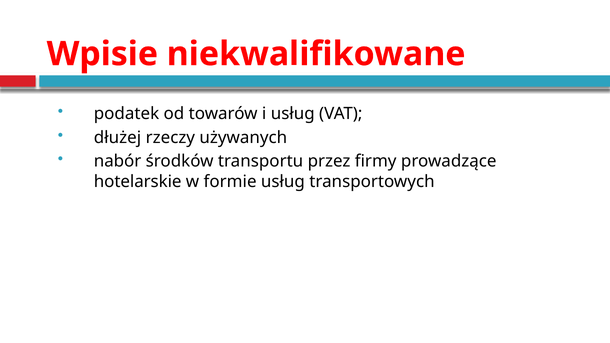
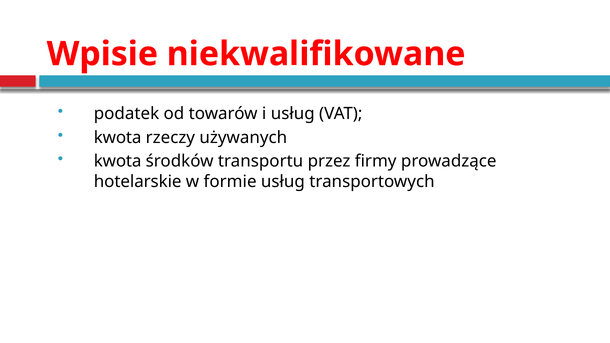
dłużej at (118, 138): dłużej -> kwota
nabór at (118, 161): nabór -> kwota
